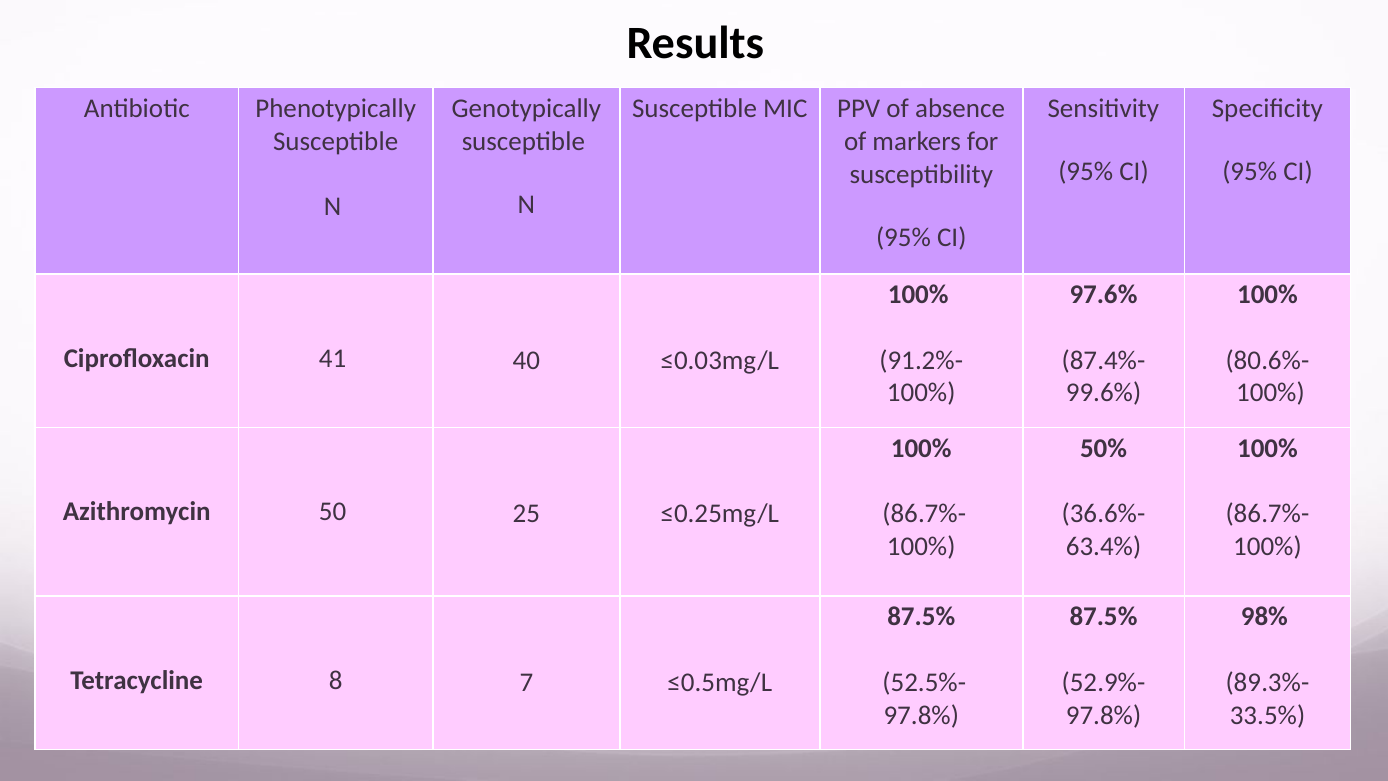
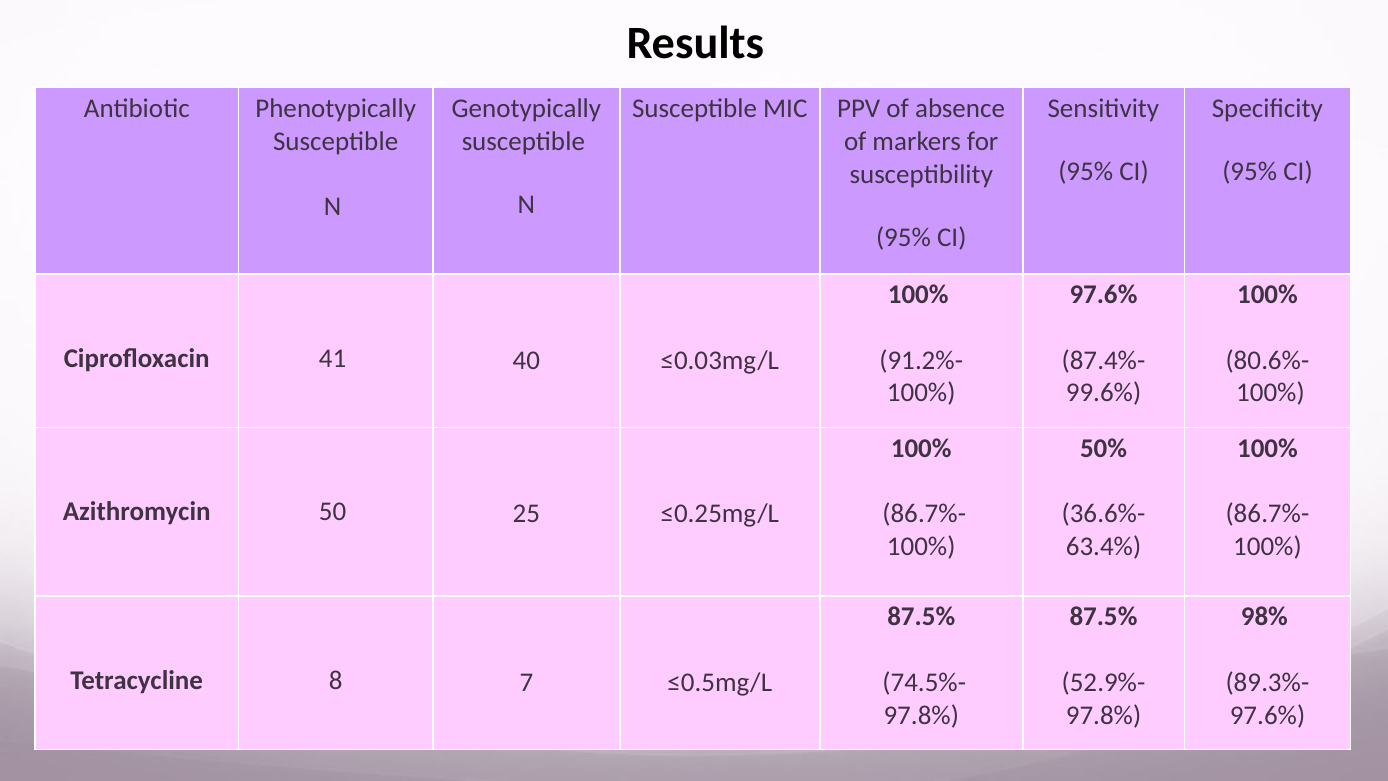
52.5%-: 52.5%- -> 74.5%-
33.5% at (1268, 715): 33.5% -> 97.6%
